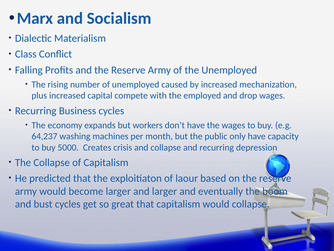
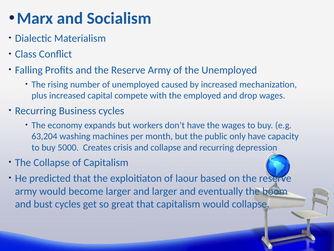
64,237: 64,237 -> 63,204
